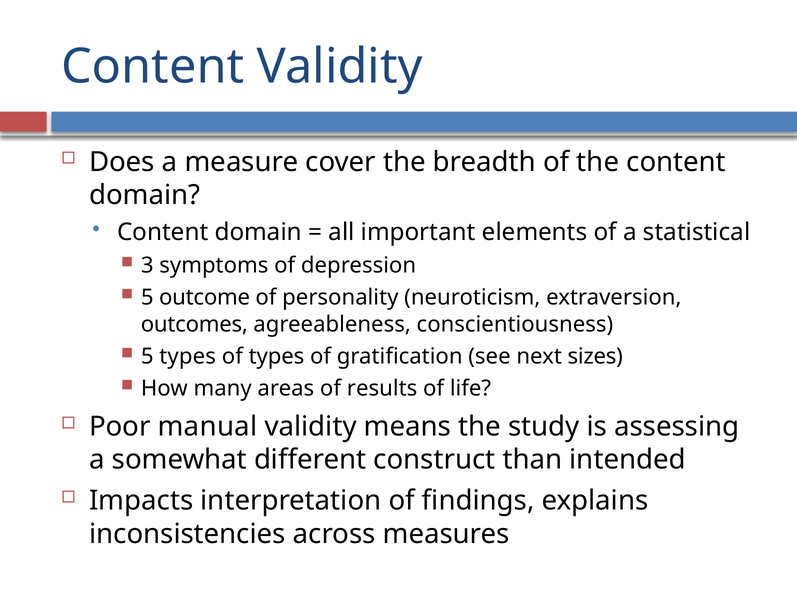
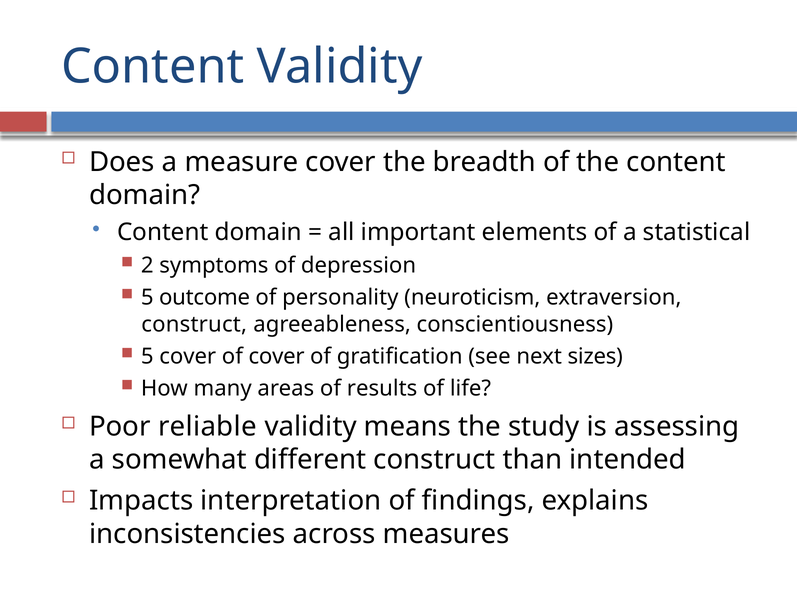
3: 3 -> 2
outcomes at (194, 324): outcomes -> construct
5 types: types -> cover
of types: types -> cover
manual: manual -> reliable
